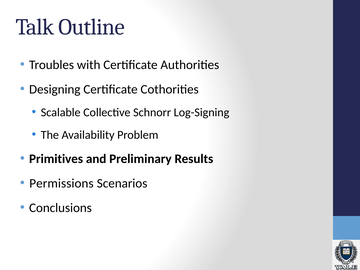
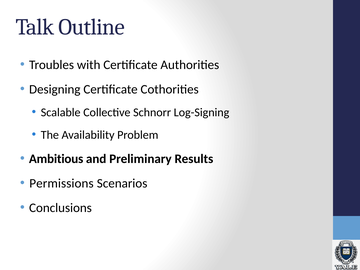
Primitives: Primitives -> Ambitious
